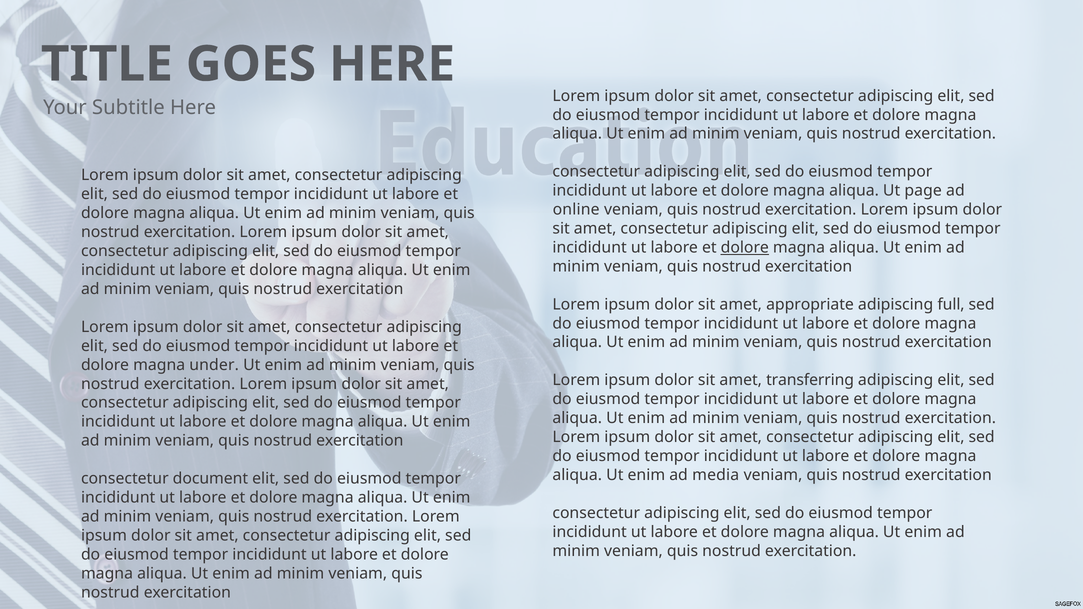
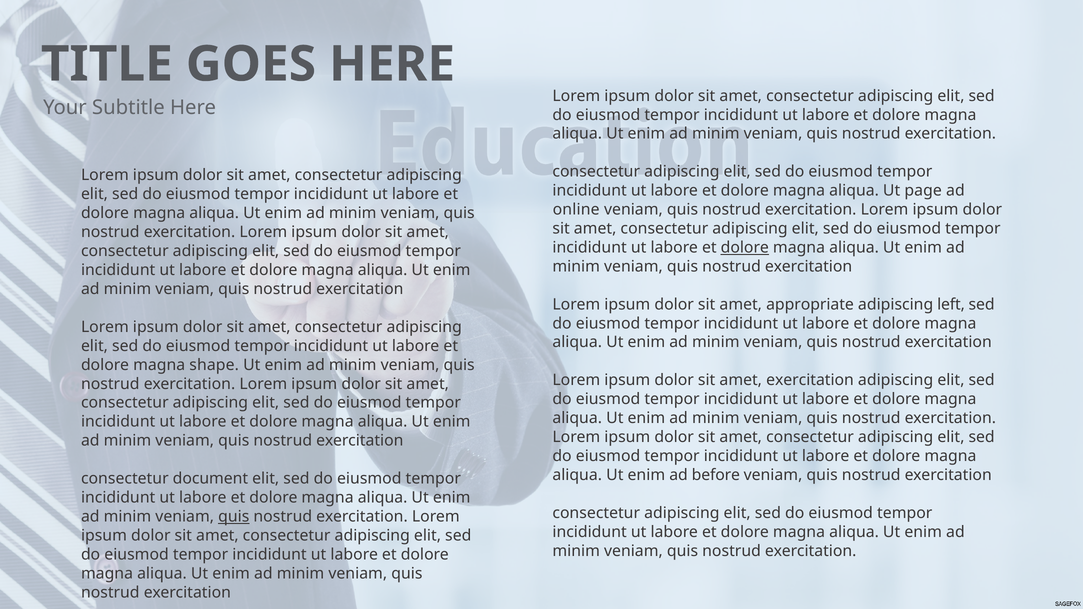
full: full -> left
under: under -> shape
amet transferring: transferring -> exercitation
media: media -> before
quis at (234, 517) underline: none -> present
